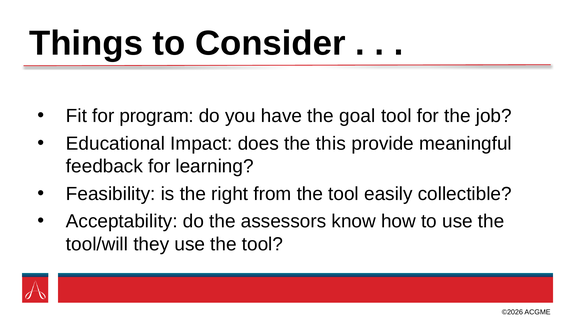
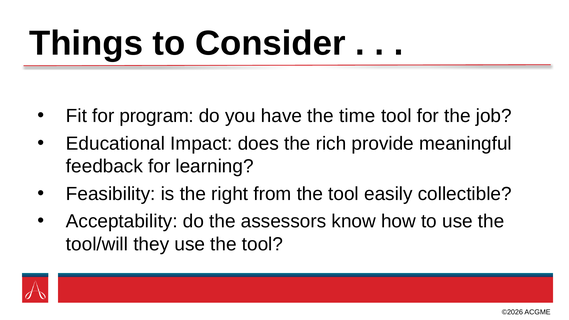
goal: goal -> time
this: this -> rich
